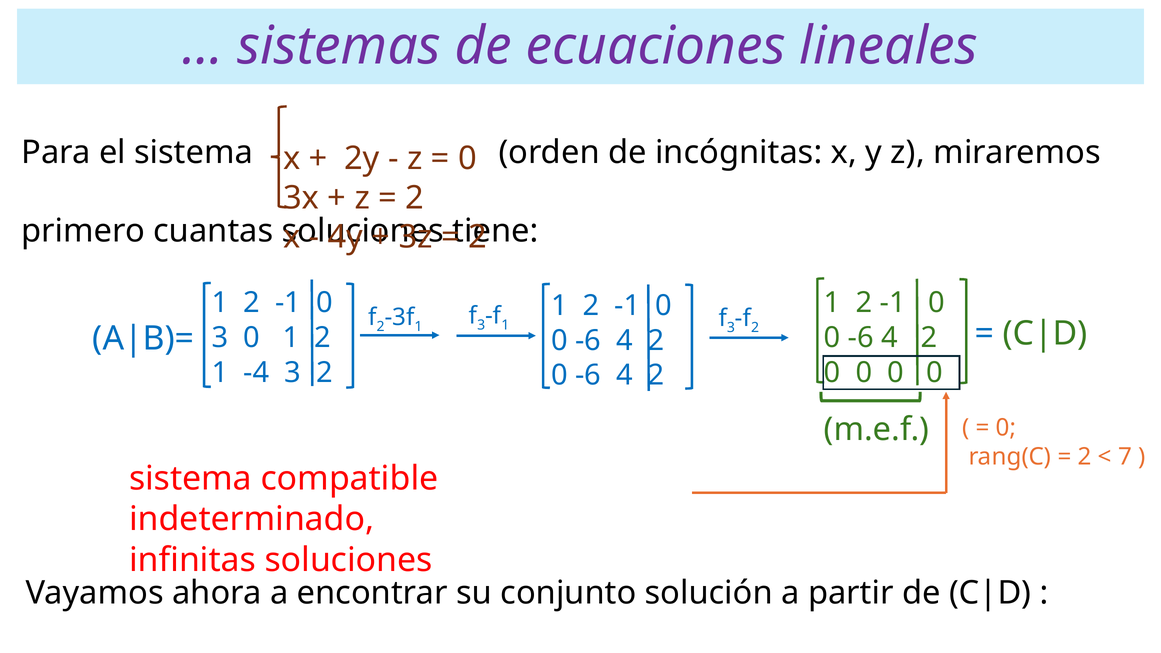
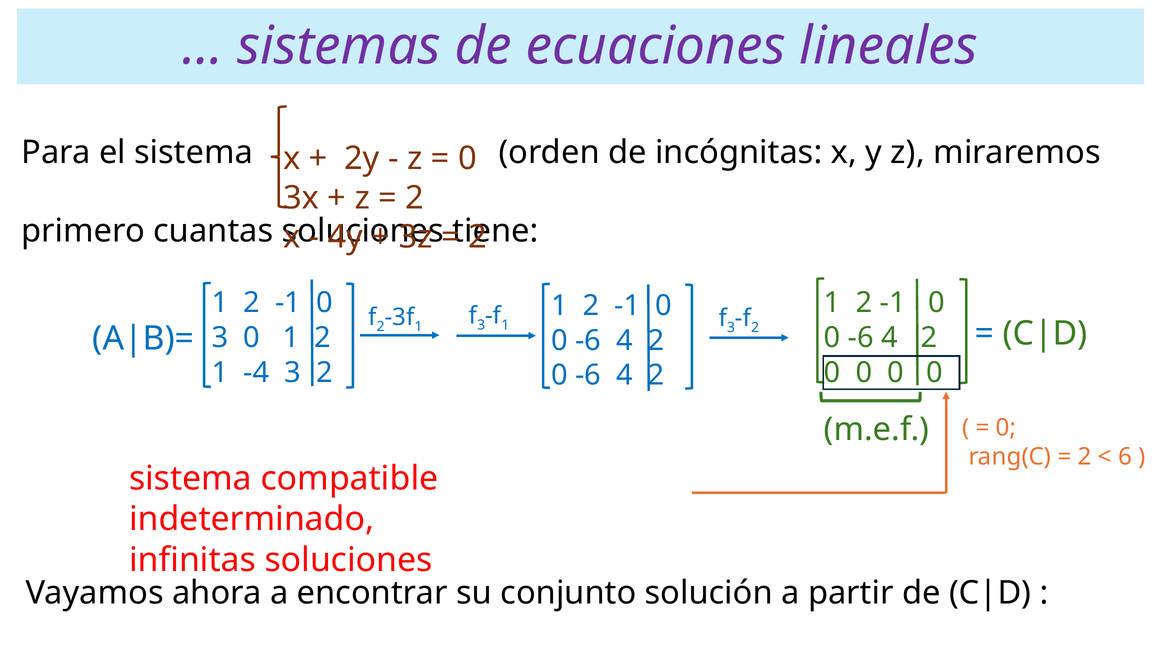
7: 7 -> 6
